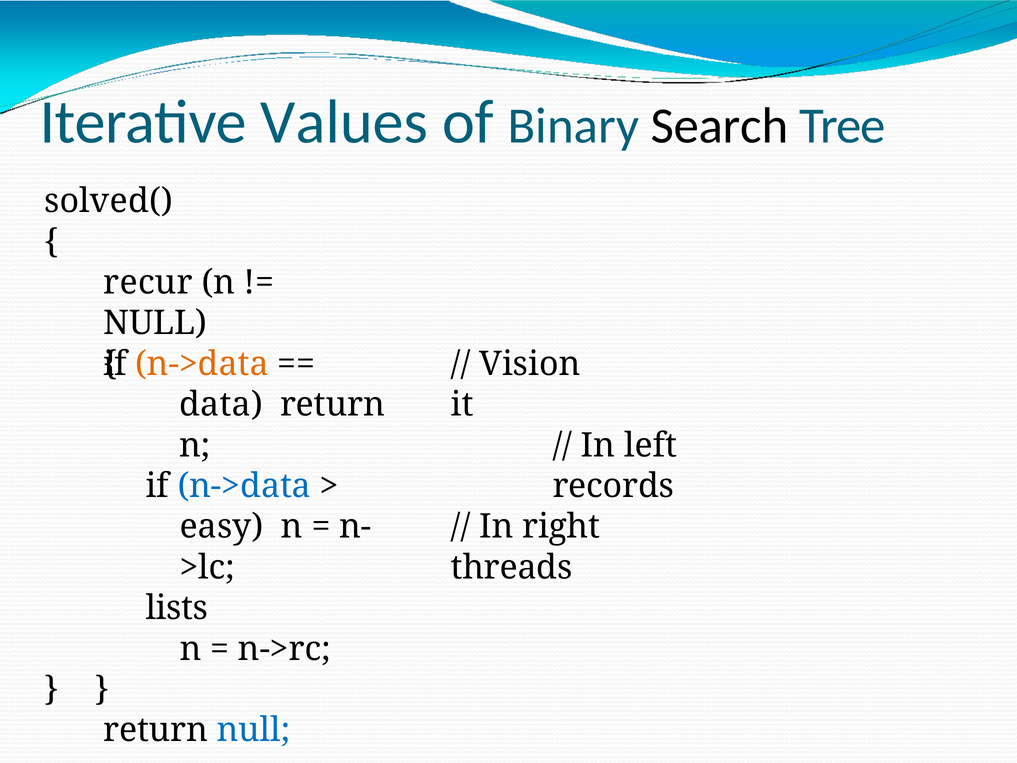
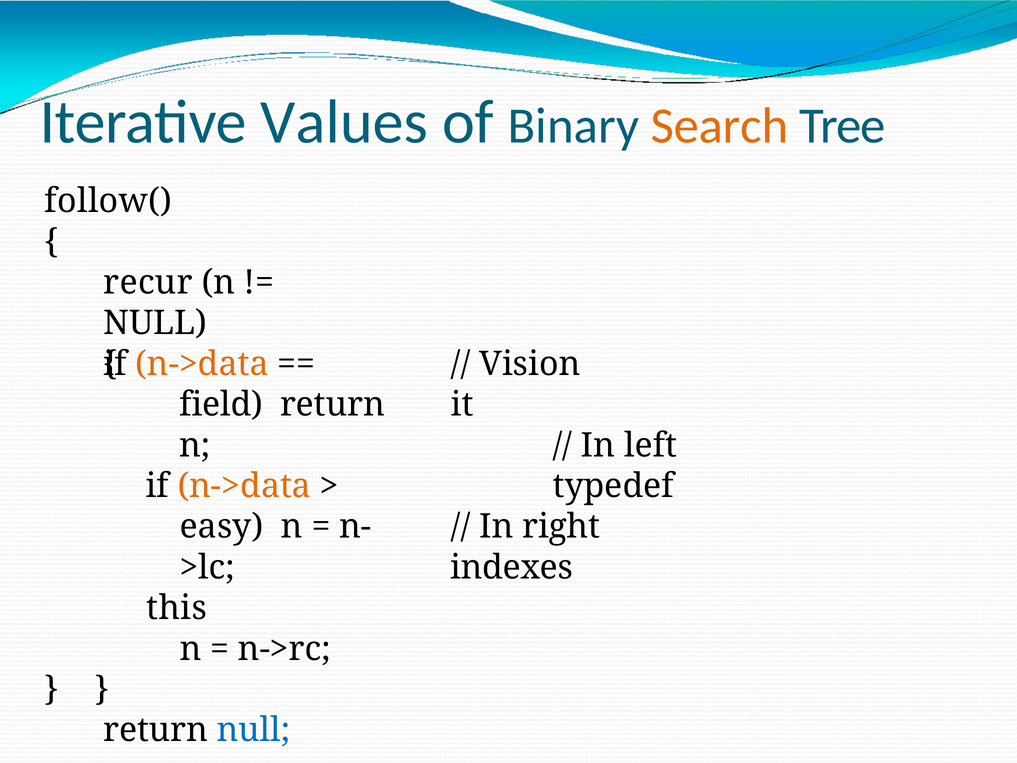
Search colour: black -> orange
solved(: solved( -> follow(
data: data -> field
n->data at (244, 486) colour: blue -> orange
records: records -> typedef
threads: threads -> indexes
lists: lists -> this
